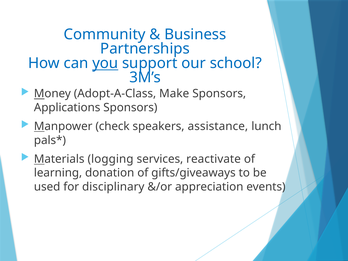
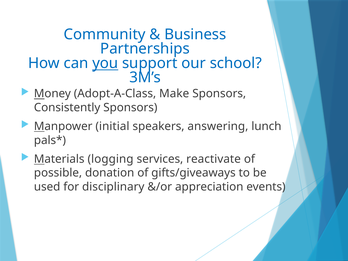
Applications: Applications -> Consistently
check: check -> initial
assistance: assistance -> answering
learning: learning -> possible
